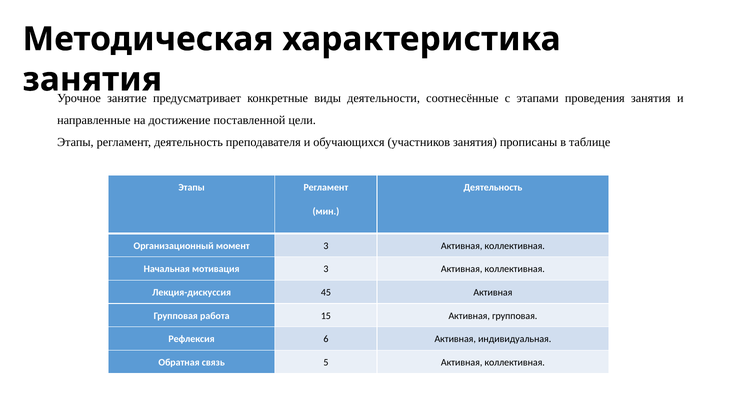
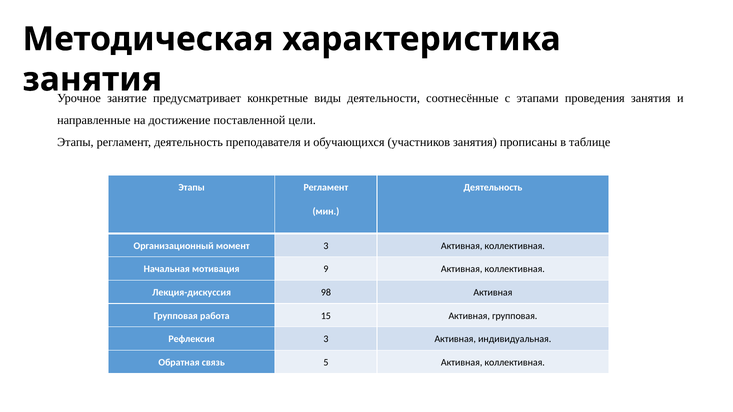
мотивация 3: 3 -> 9
45: 45 -> 98
Рефлексия 6: 6 -> 3
